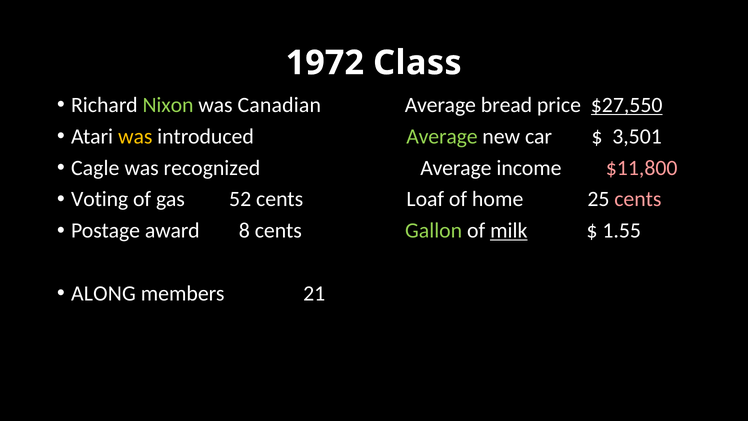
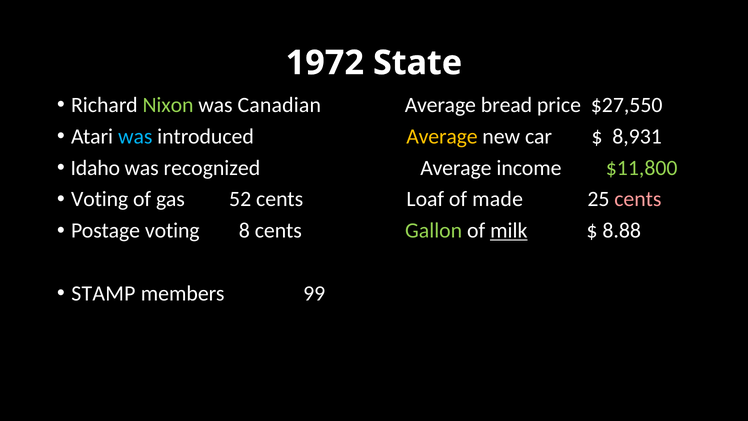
Class: Class -> State
$27,550 underline: present -> none
was at (135, 136) colour: yellow -> light blue
Average at (442, 136) colour: light green -> yellow
3,501: 3,501 -> 8,931
Cagle: Cagle -> Idaho
$11,800 colour: pink -> light green
home: home -> made
Postage award: award -> voting
1.55: 1.55 -> 8.88
ALONG: ALONG -> STAMP
21: 21 -> 99
